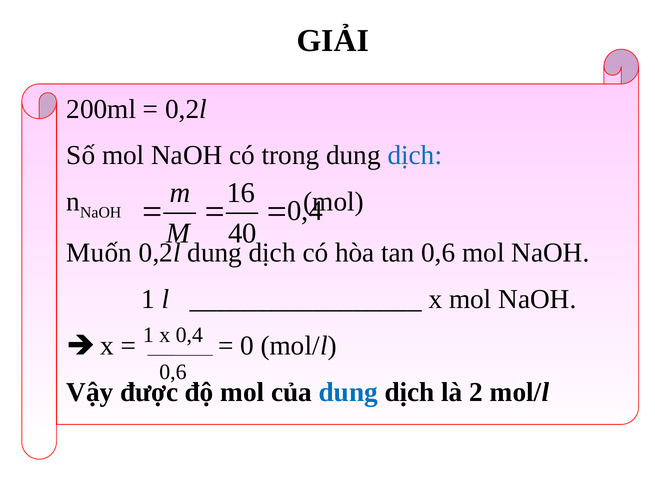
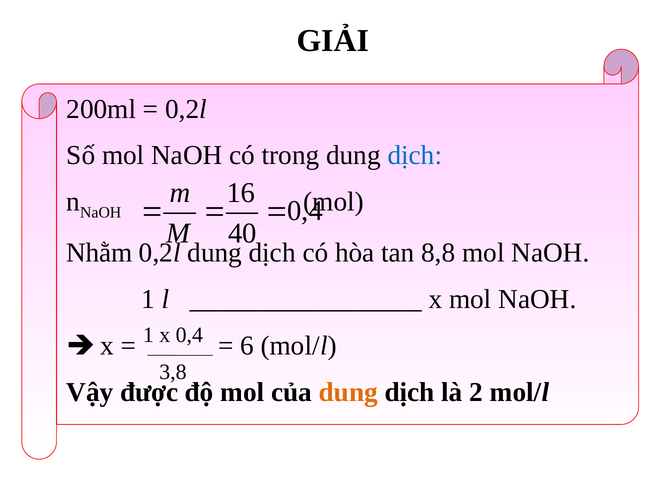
Muốn: Muốn -> Nhằm
tan 0,6: 0,6 -> 8,8
0 at (247, 345): 0 -> 6
0,6 at (173, 372): 0,6 -> 3,8
dung at (348, 392) colour: blue -> orange
